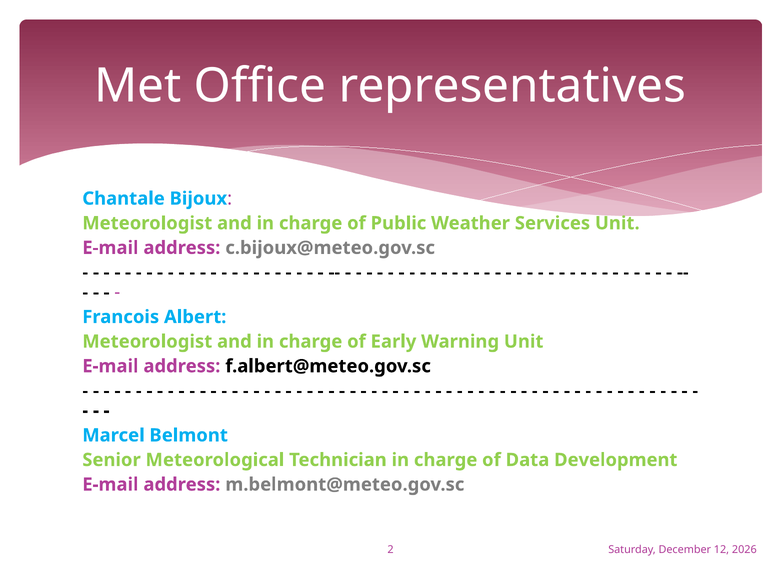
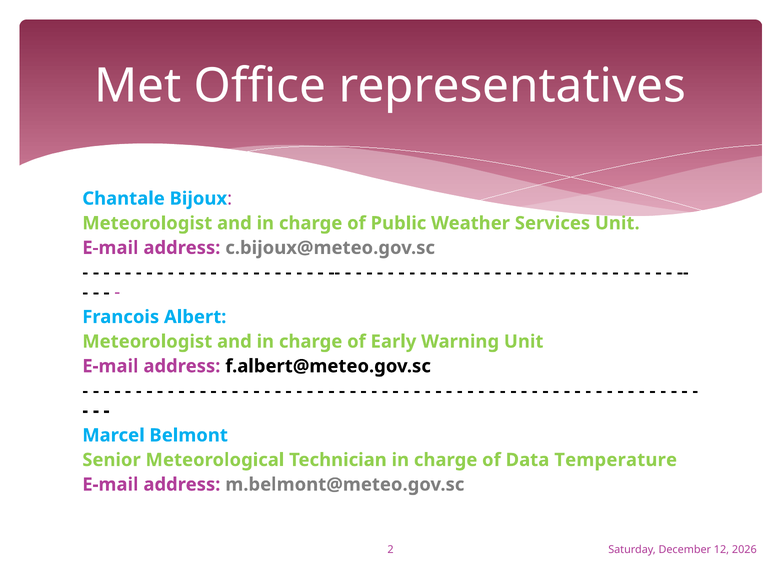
Development: Development -> Temperature
